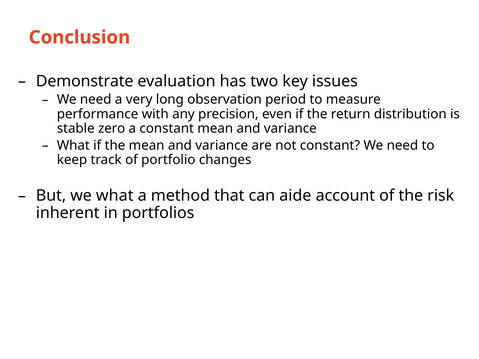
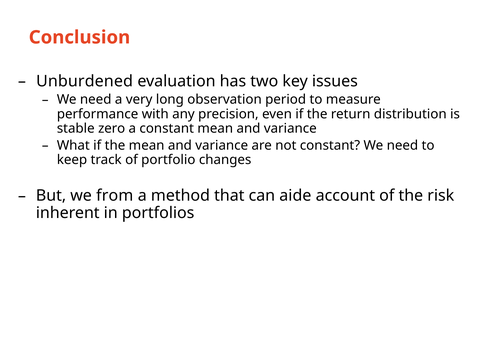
Demonstrate: Demonstrate -> Unburdened
we what: what -> from
